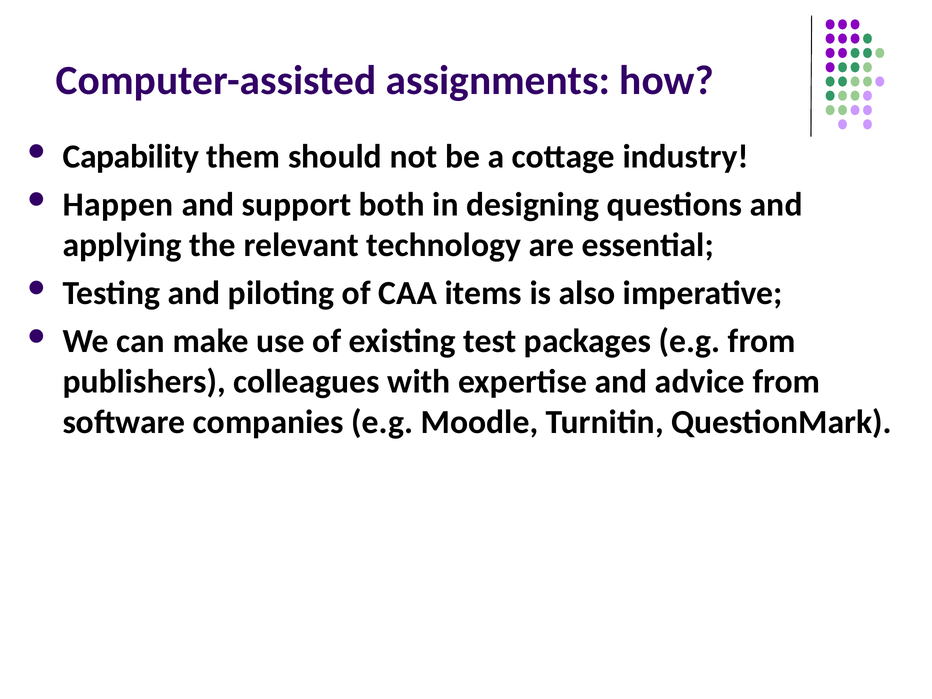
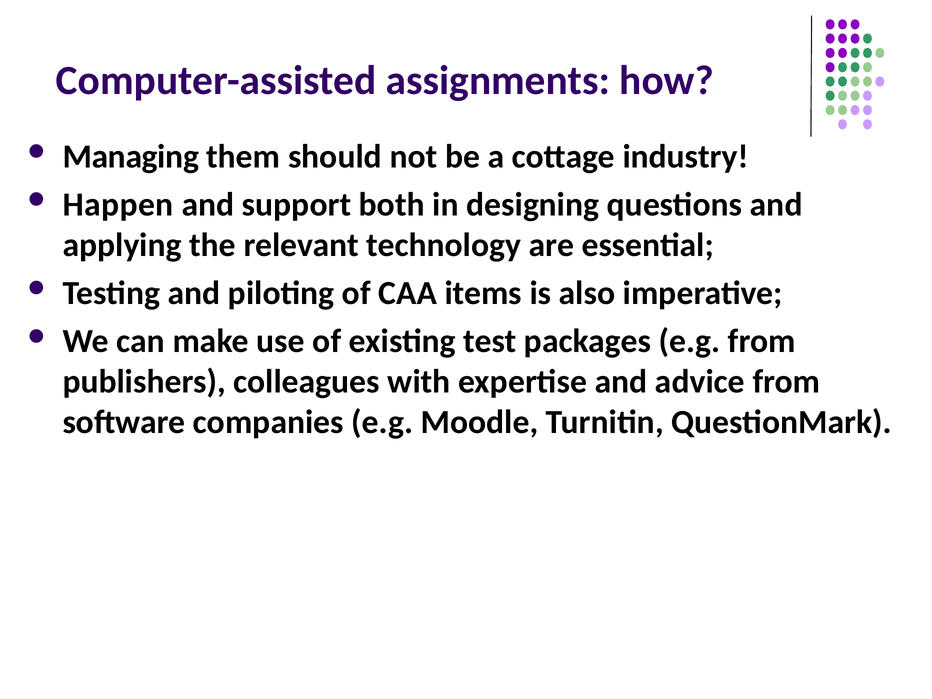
Capability: Capability -> Managing
